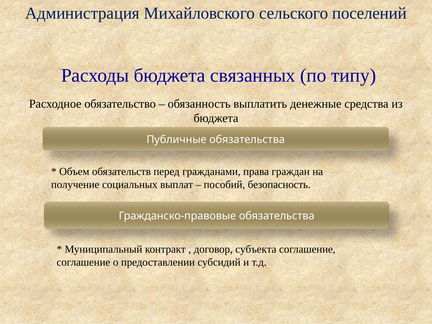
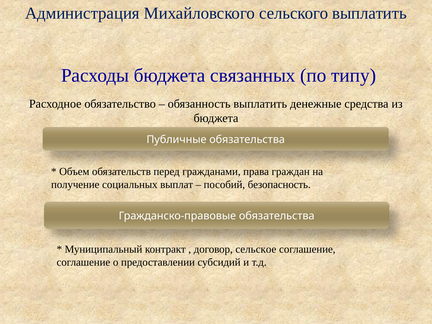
сельского поселений: поселений -> выплатить
субъекта: субъекта -> сельское
